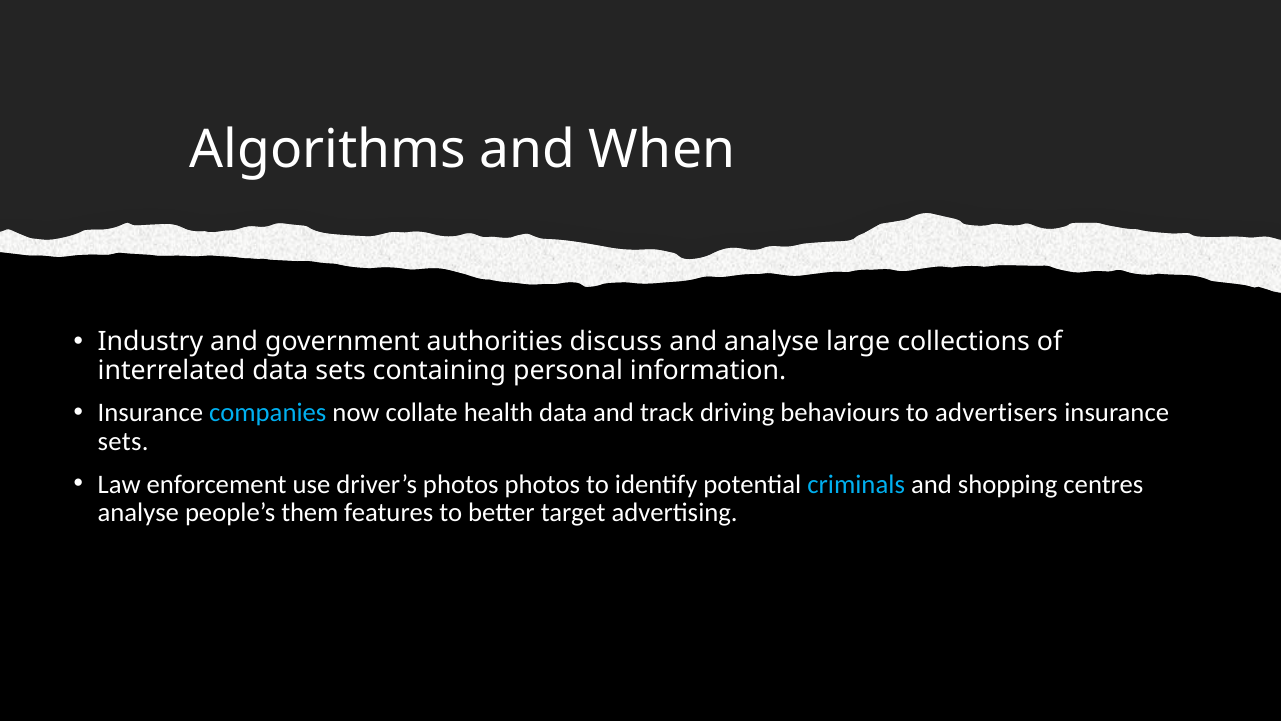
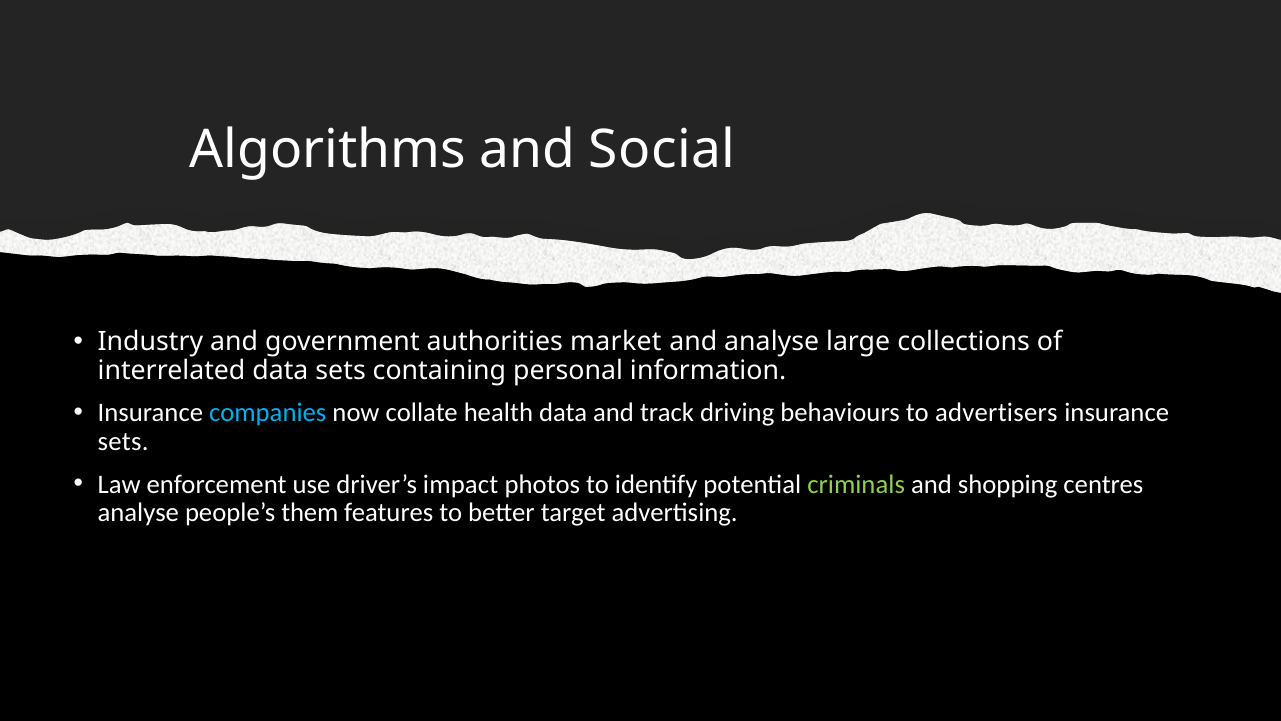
When: When -> Social
discuss: discuss -> market
driver’s photos: photos -> impact
criminals colour: light blue -> light green
